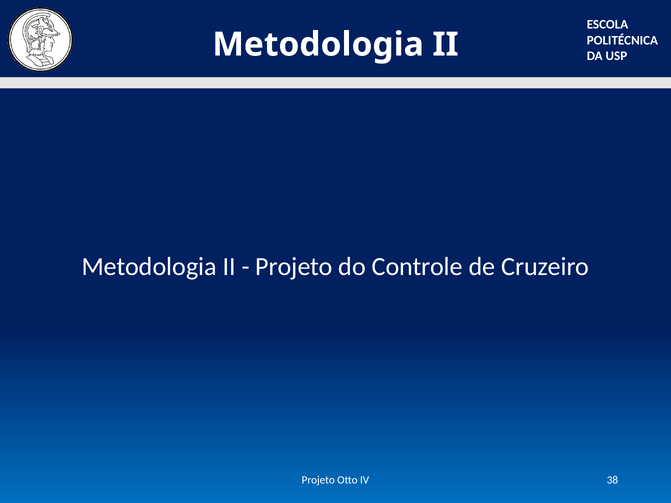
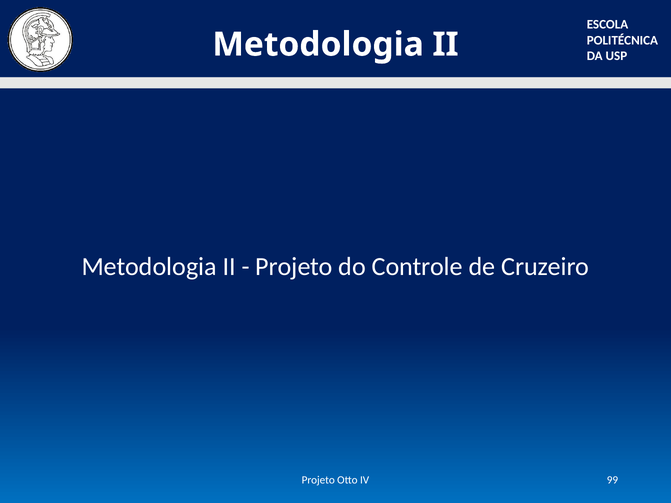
38: 38 -> 99
